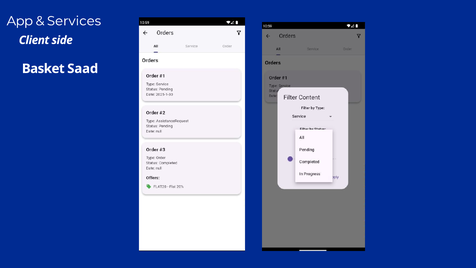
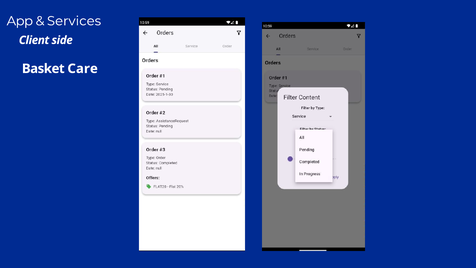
Saad: Saad -> Care
